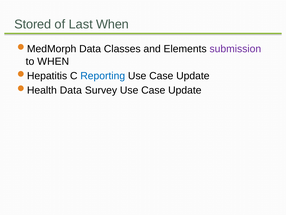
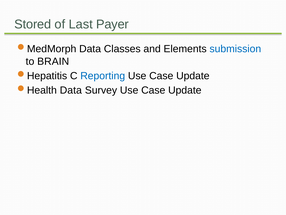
Last When: When -> Payer
submission colour: purple -> blue
to WHEN: WHEN -> BRAIN
